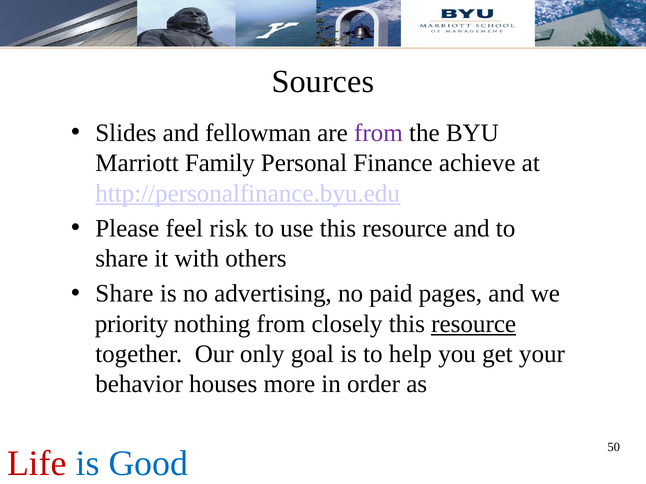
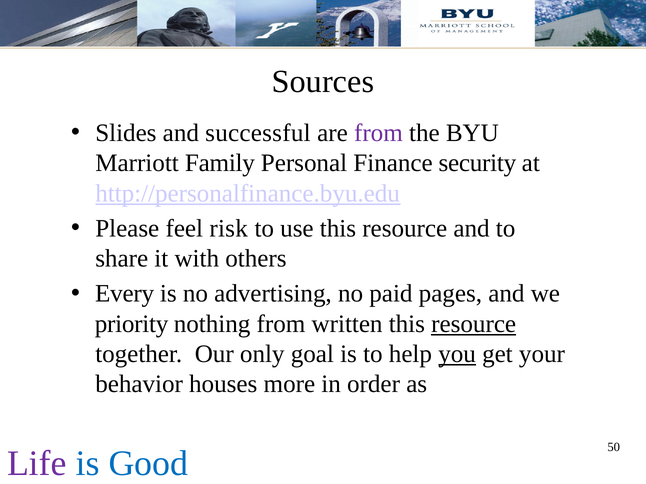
fellowman: fellowman -> successful
achieve: achieve -> security
Share at (124, 294): Share -> Every
closely: closely -> written
you underline: none -> present
Life colour: red -> purple
